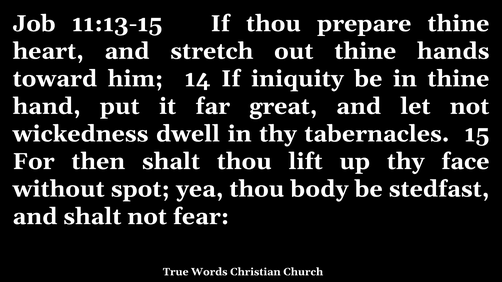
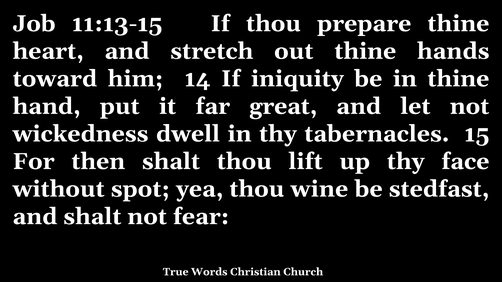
body: body -> wine
